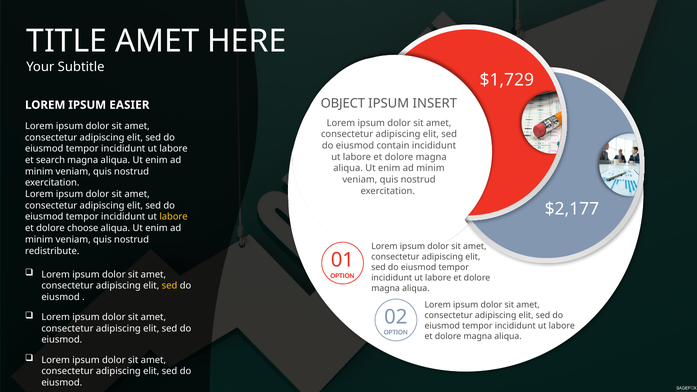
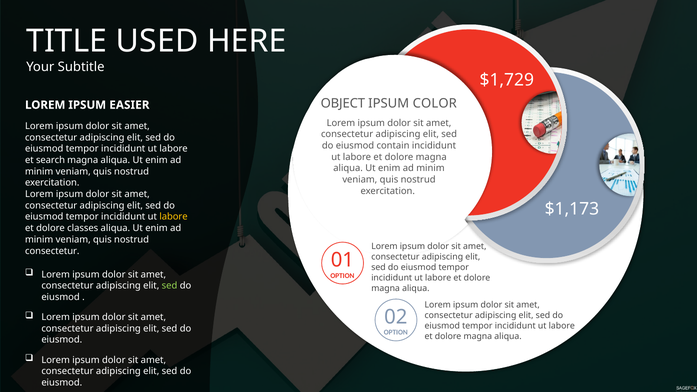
TITLE AMET: AMET -> USED
INSERT: INSERT -> COLOR
$2,177: $2,177 -> $1,173
choose: choose -> classes
redistribute at (52, 251): redistribute -> consectetur
sed at (170, 286) colour: yellow -> light green
